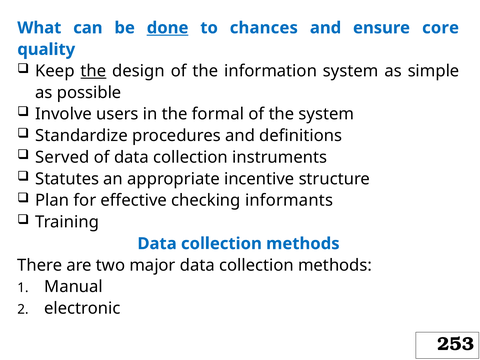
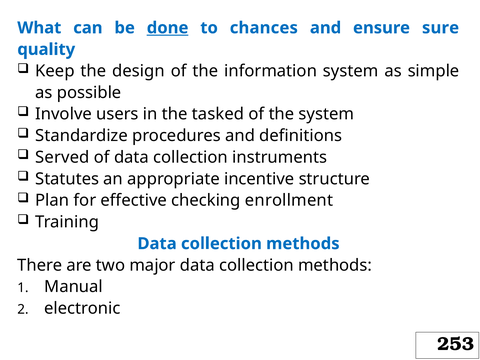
core: core -> sure
the at (93, 71) underline: present -> none
formal: formal -> tasked
informants: informants -> enrollment
